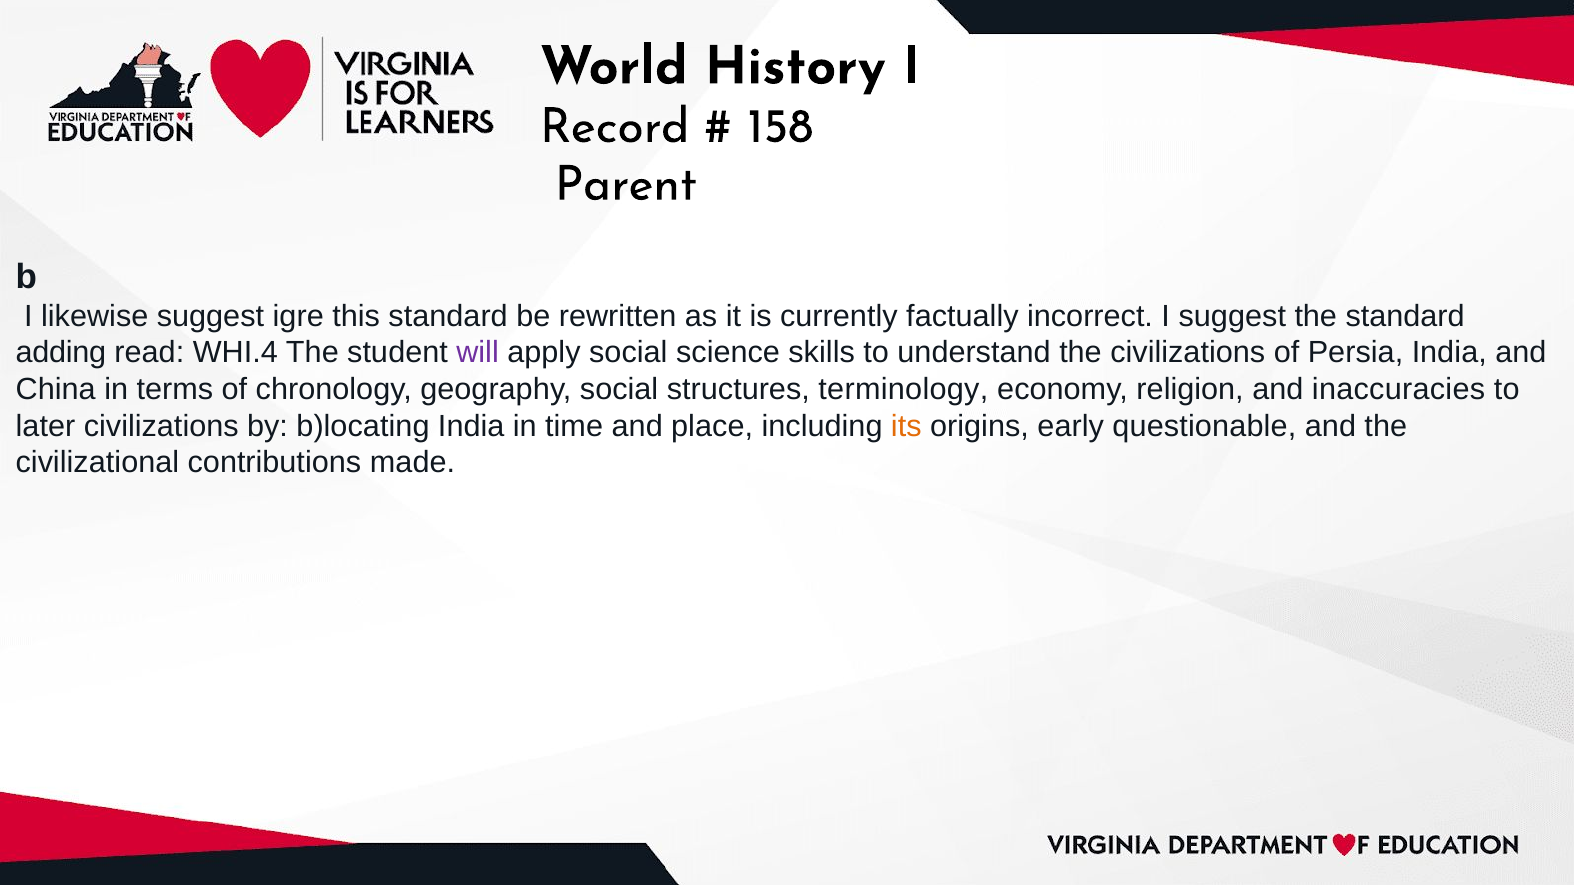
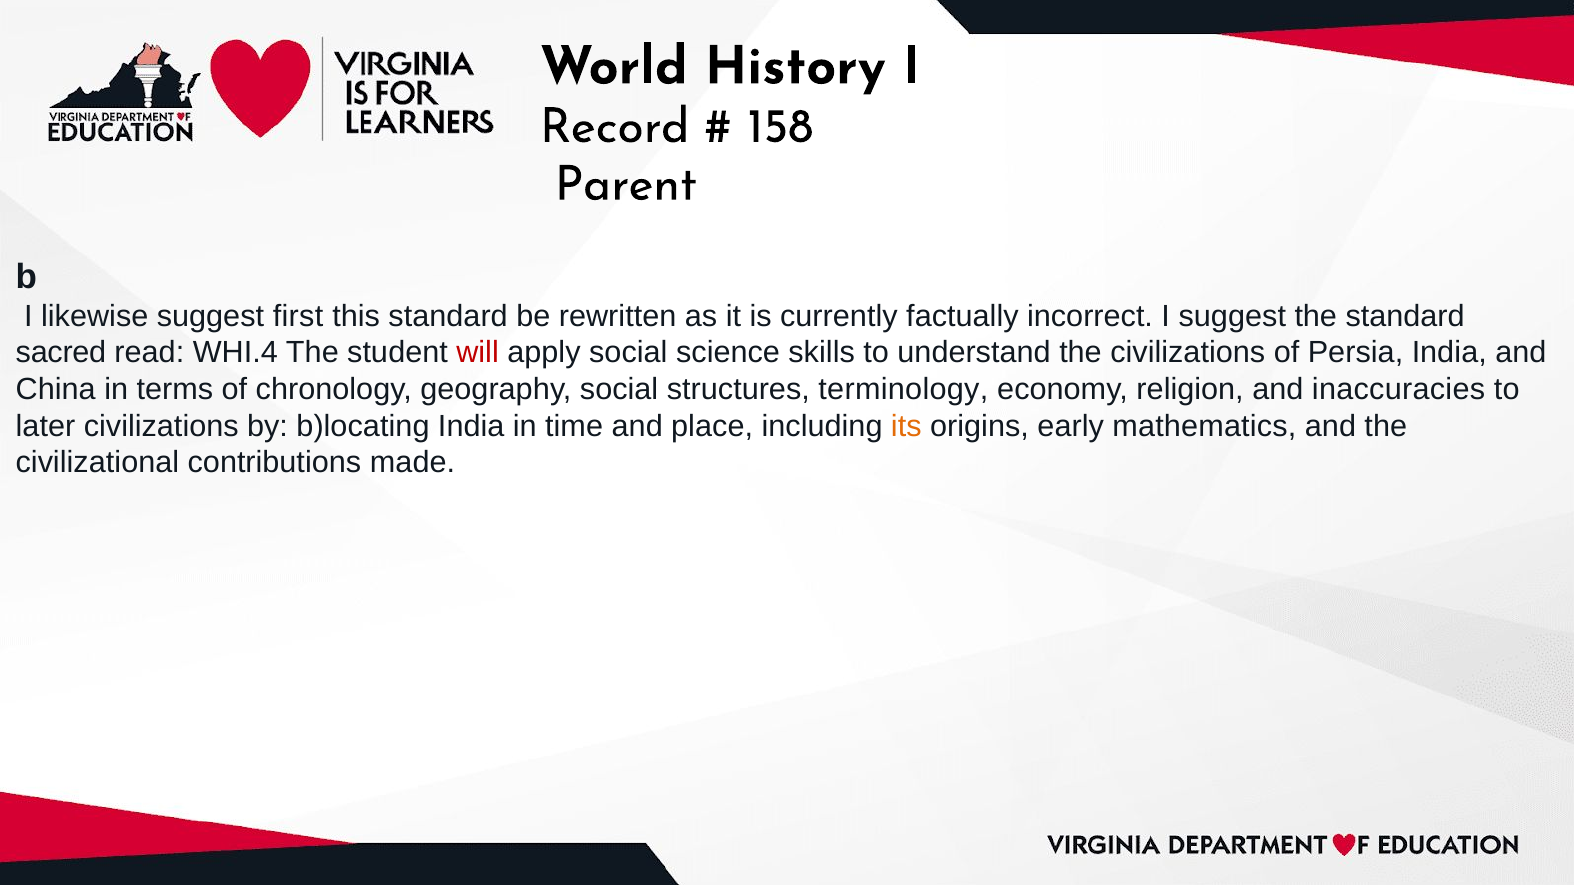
igre: igre -> first
adding: adding -> sacred
will colour: purple -> red
questionable: questionable -> mathematics
